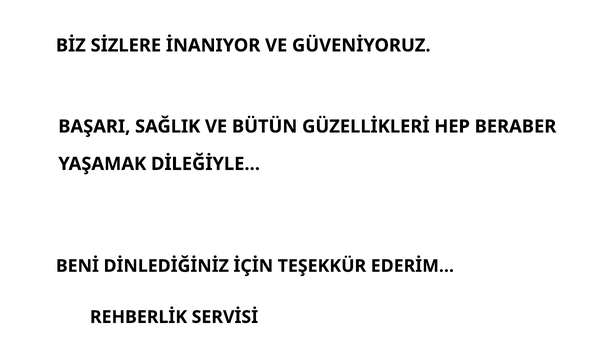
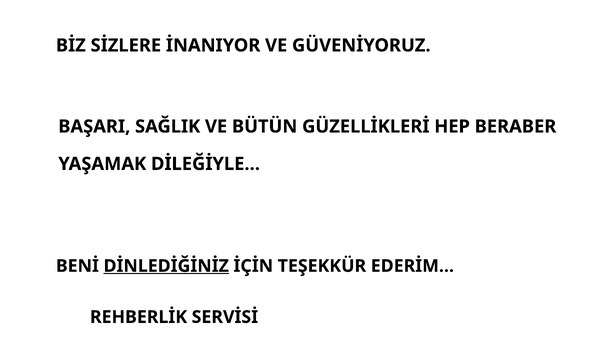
DİNLEDİĞİNİZ underline: none -> present
